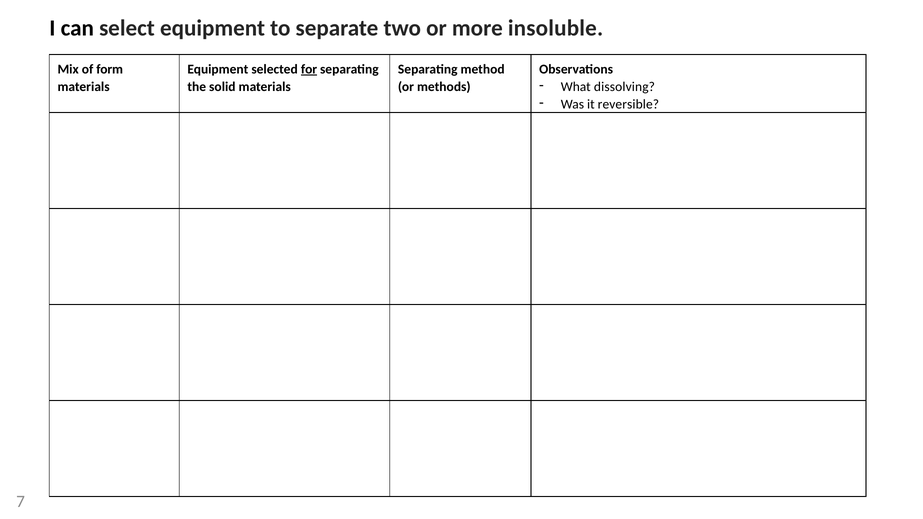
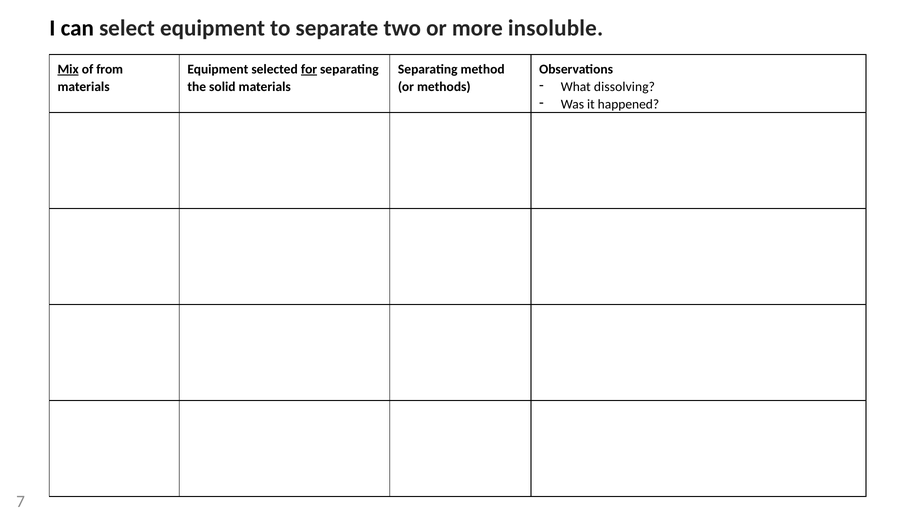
Mix underline: none -> present
form: form -> from
reversible: reversible -> happened
